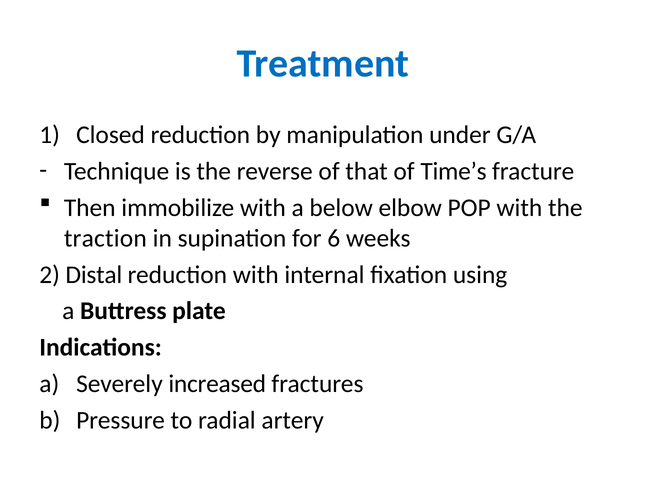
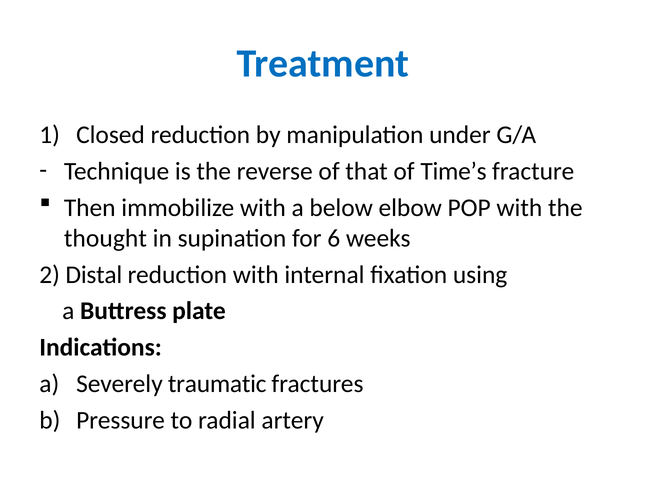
traction: traction -> thought
increased: increased -> traumatic
